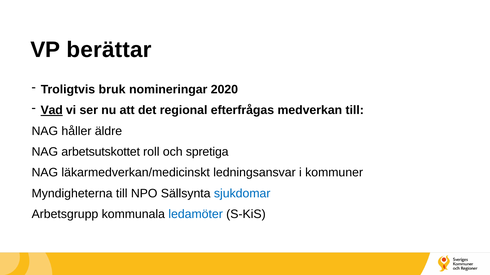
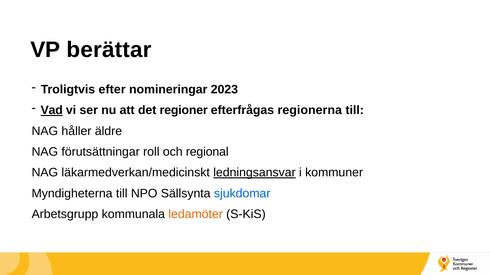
bruk: bruk -> efter
2020: 2020 -> 2023
regional: regional -> regioner
medverkan: medverkan -> regionerna
arbetsutskottet: arbetsutskottet -> förutsättningar
spretiga: spretiga -> regional
ledningsansvar underline: none -> present
ledamöter colour: blue -> orange
